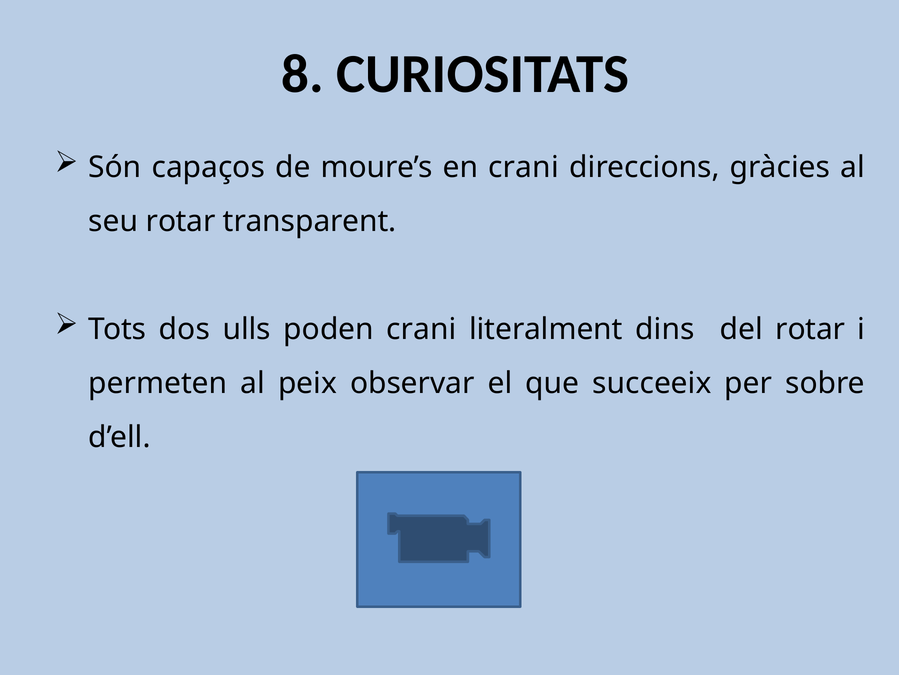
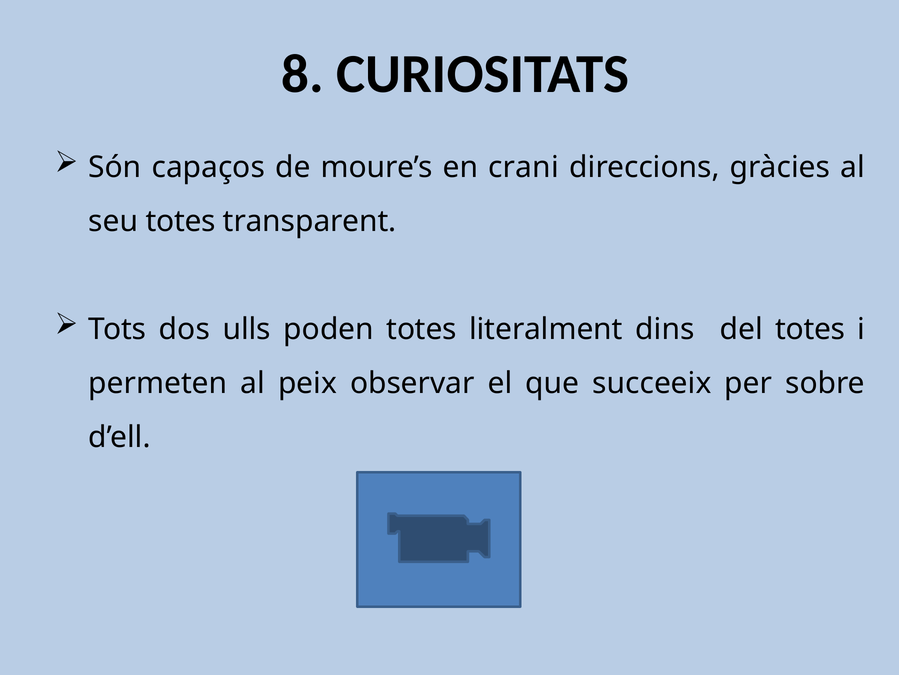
seu rotar: rotar -> totes
poden crani: crani -> totes
del rotar: rotar -> totes
